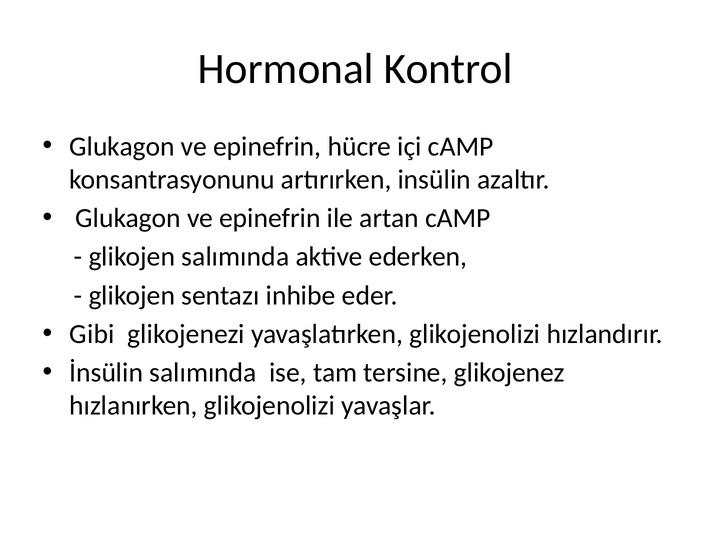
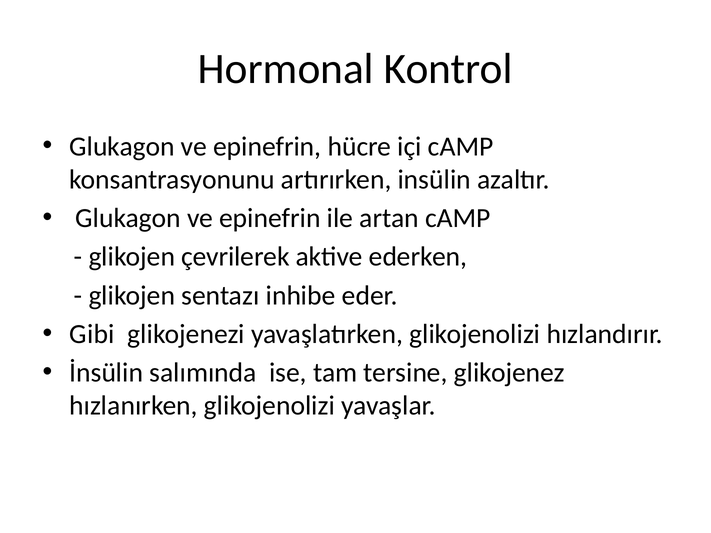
glikojen salımında: salımında -> çevrilerek
